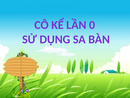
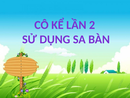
0: 0 -> 2
